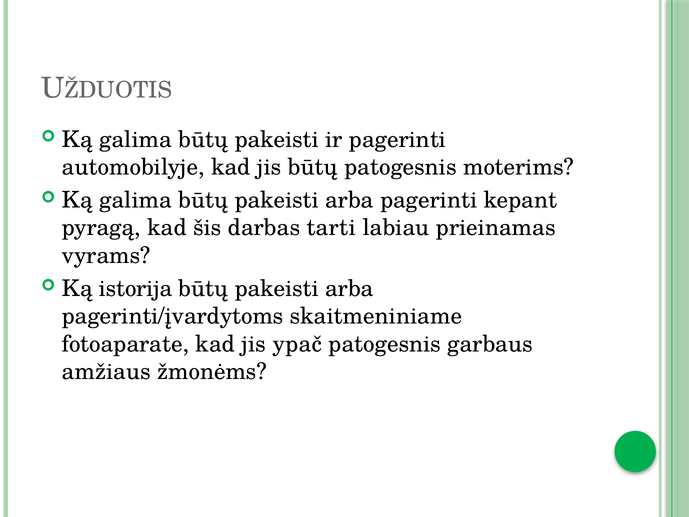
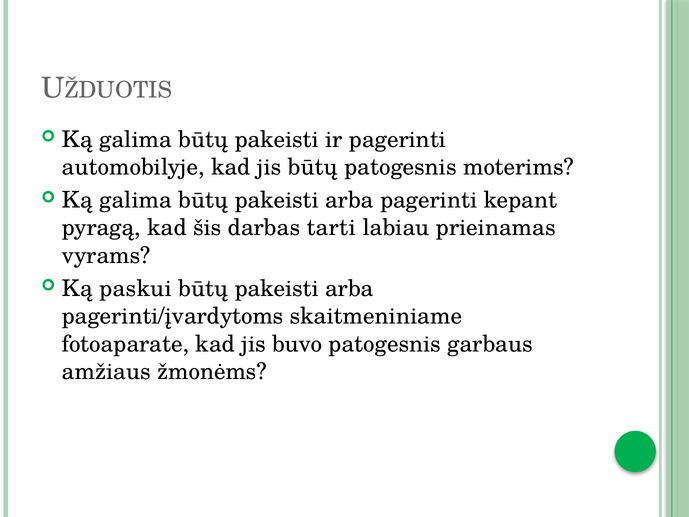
istorija: istorija -> paskui
ypač: ypač -> buvo
